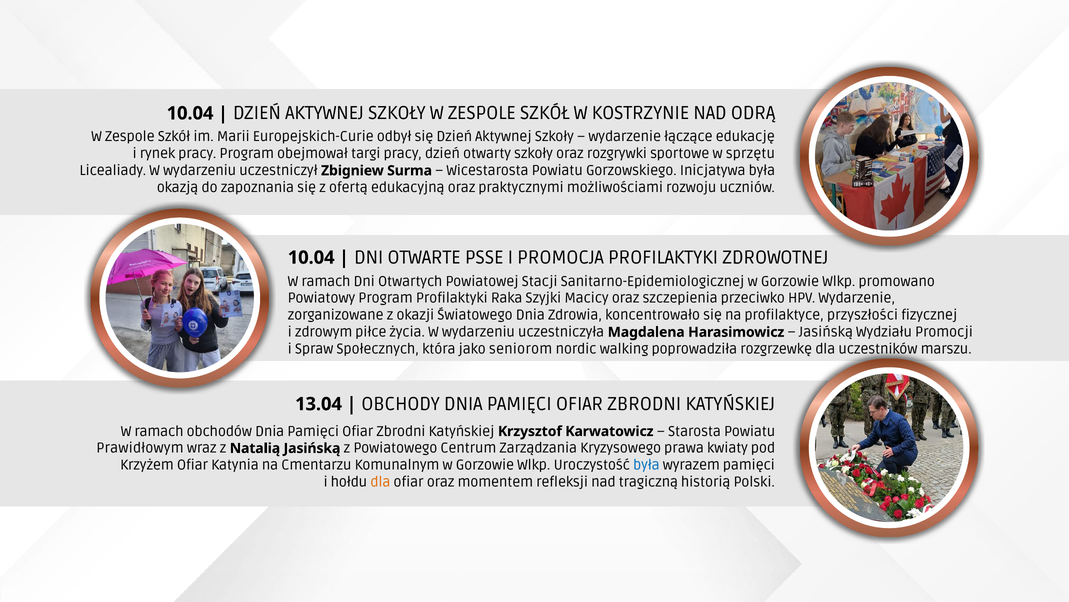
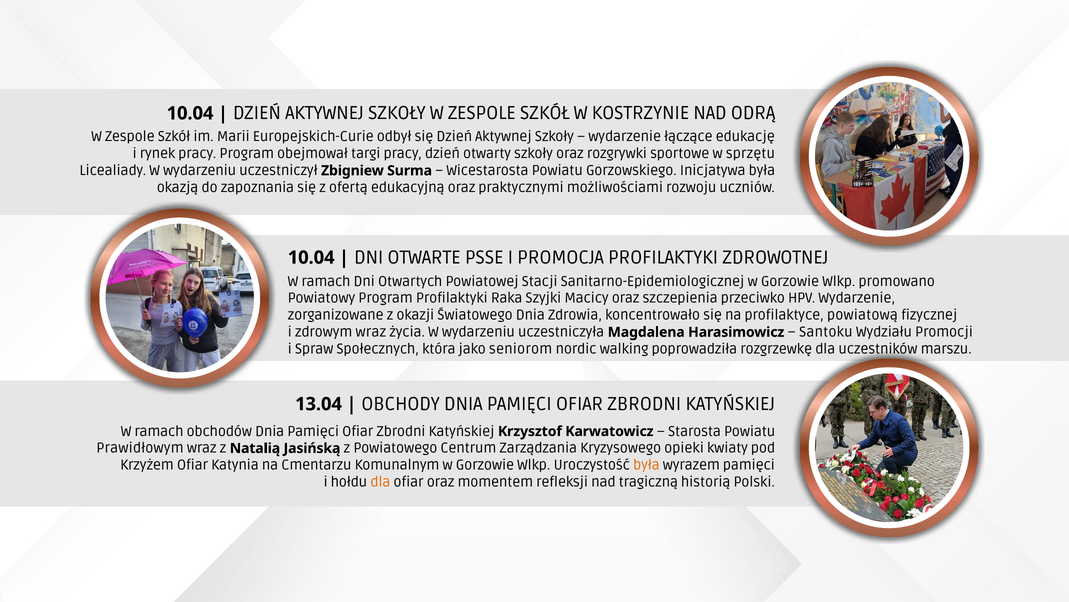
przyszłości: przyszłości -> powiatową
zdrowym piłce: piłce -> wraz
Jasińską at (826, 332): Jasińską -> Santoku
prawa: prawa -> opieki
była at (646, 465) colour: blue -> orange
